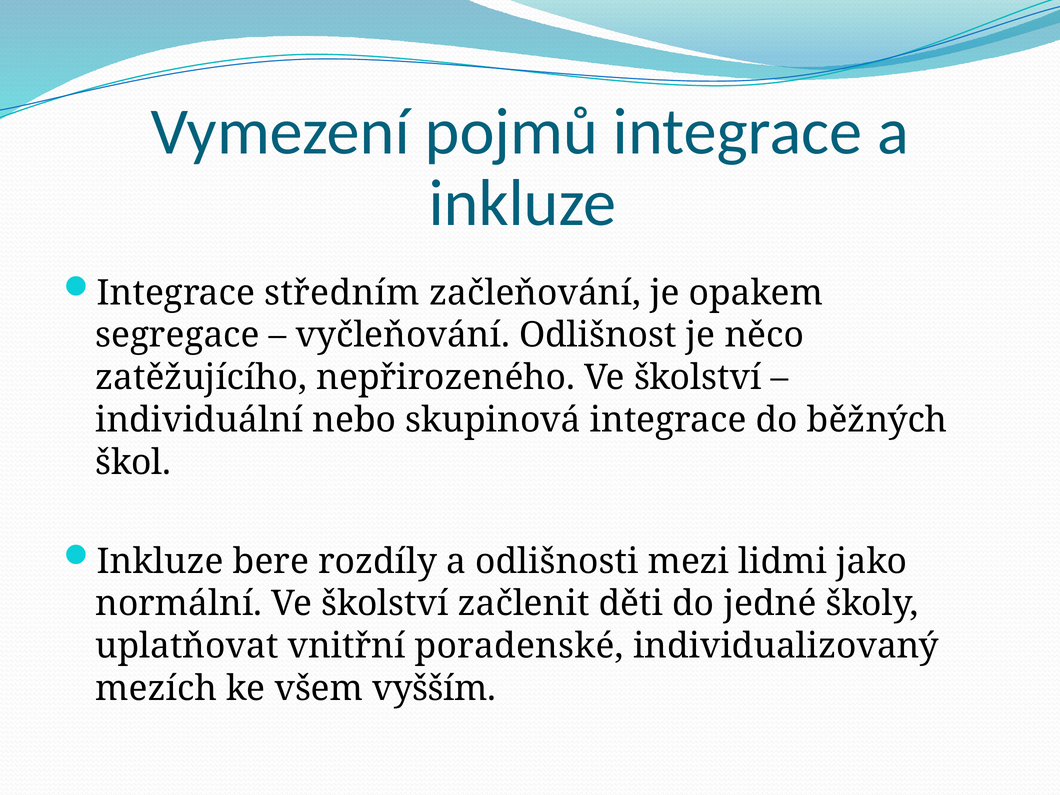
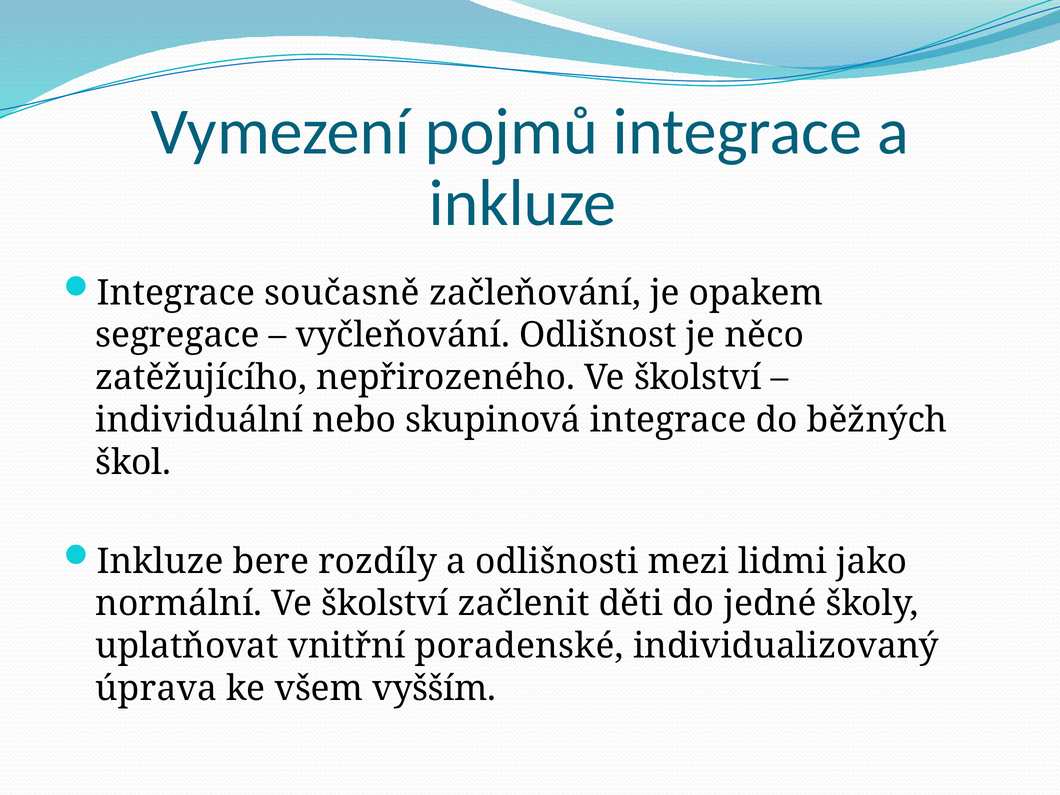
středním: středním -> současně
mezích: mezích -> úprava
